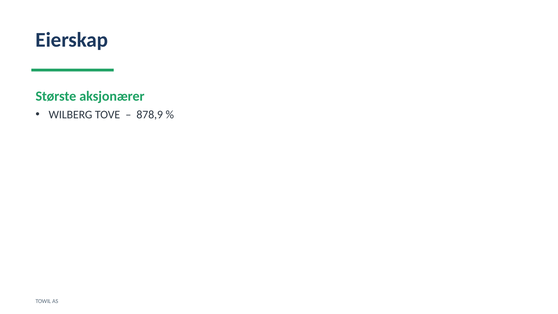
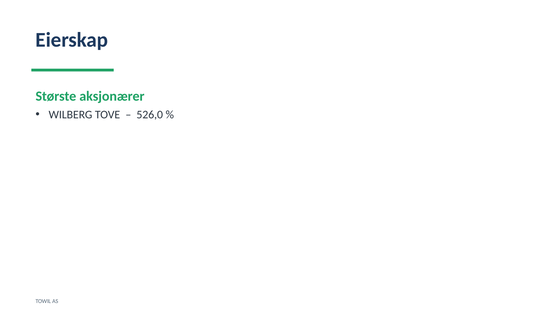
878,9: 878,9 -> 526,0
